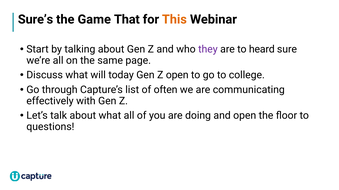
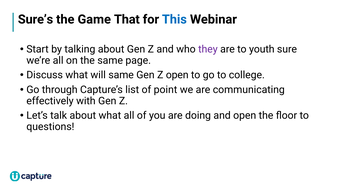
This colour: orange -> blue
heard: heard -> youth
will today: today -> same
often: often -> point
